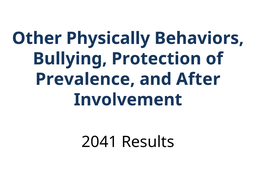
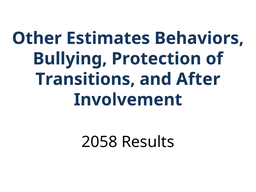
Physically: Physically -> Estimates
Prevalence: Prevalence -> Transitions
2041: 2041 -> 2058
